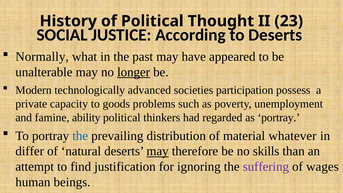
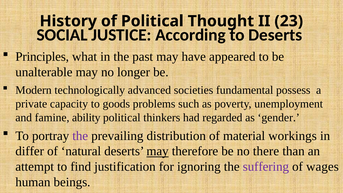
Normally: Normally -> Principles
longer underline: present -> none
participation: participation -> fundamental
as portray: portray -> gender
the at (80, 136) colour: blue -> purple
whatever: whatever -> workings
skills: skills -> there
